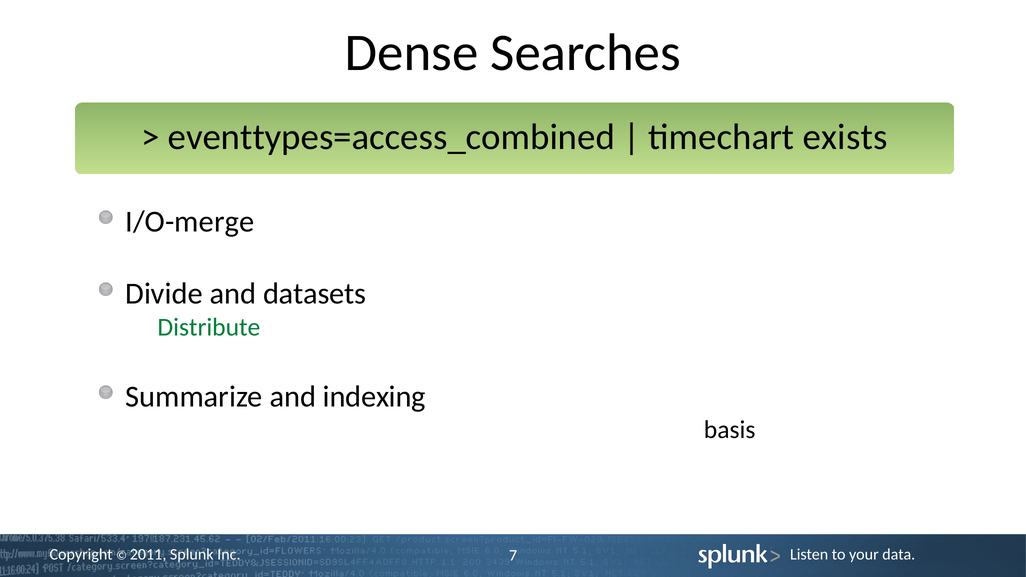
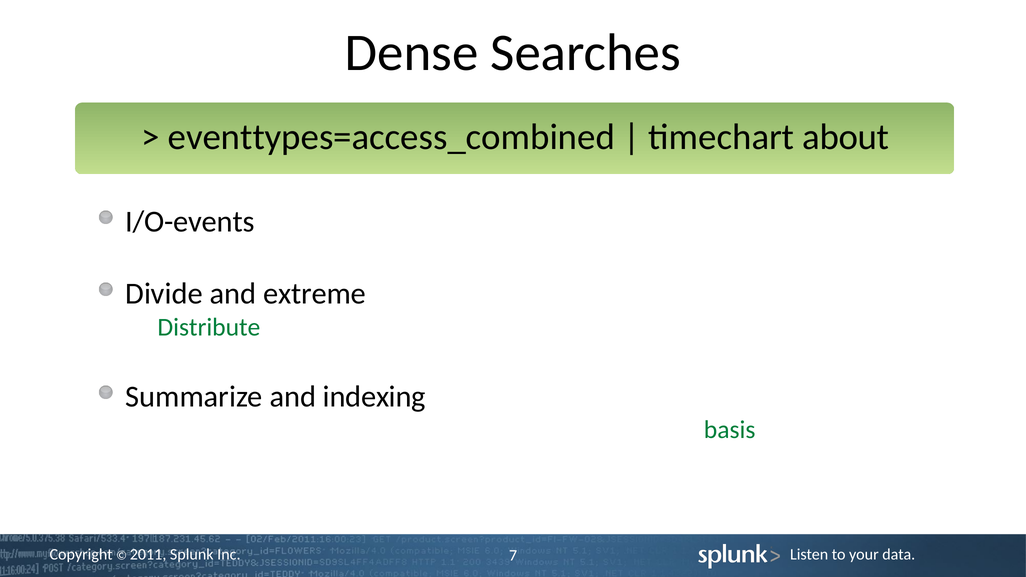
exists: exists -> about
I/O-merge: I/O-merge -> I/O-events
datasets: datasets -> extreme
basis colour: black -> green
